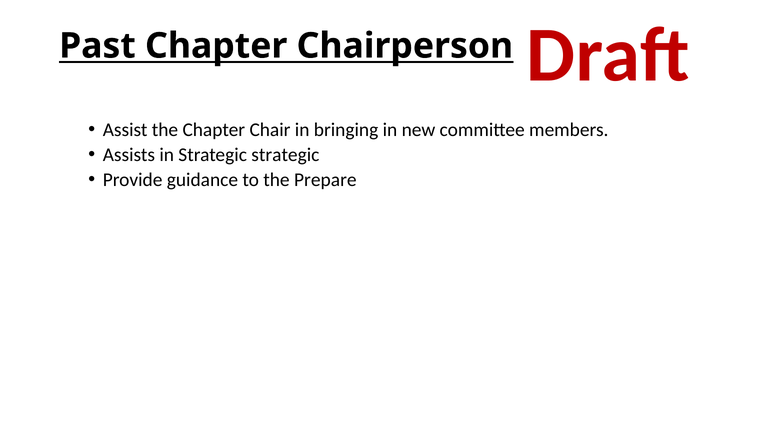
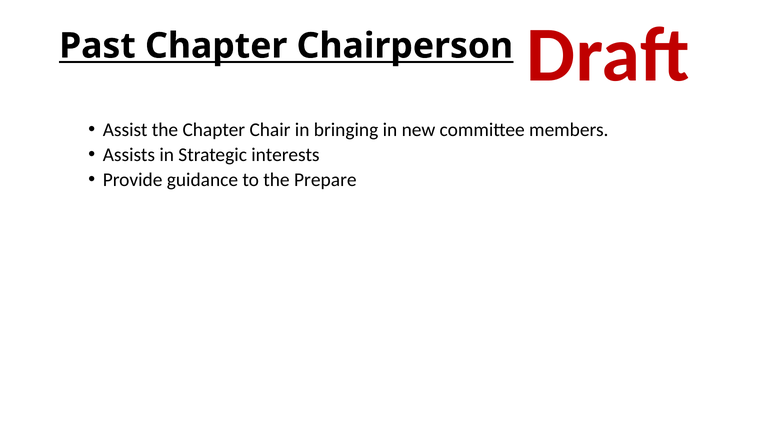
Strategic strategic: strategic -> interests
